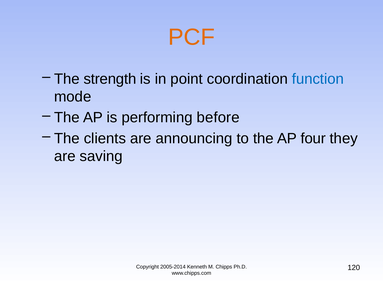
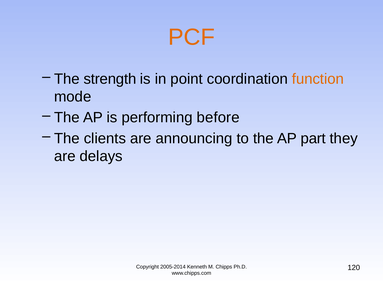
function colour: blue -> orange
four: four -> part
saving: saving -> delays
